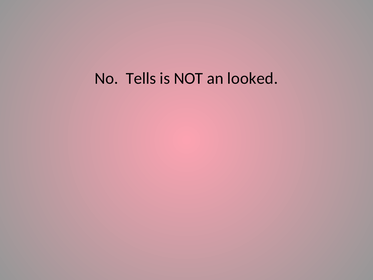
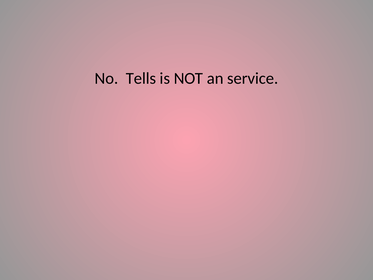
looked: looked -> service
